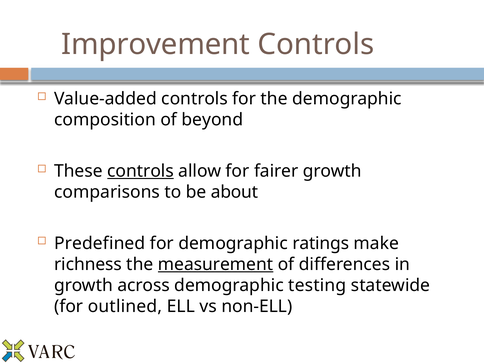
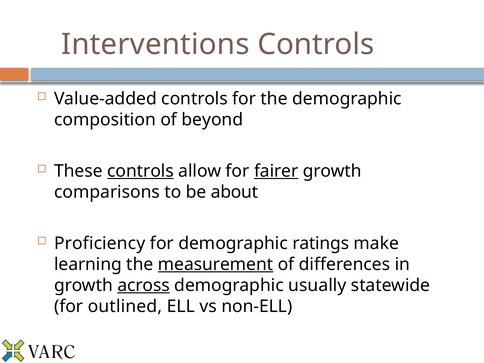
Improvement: Improvement -> Interventions
fairer underline: none -> present
Predefined: Predefined -> Proficiency
richness: richness -> learning
across underline: none -> present
testing: testing -> usually
